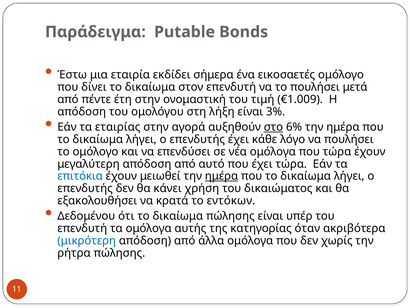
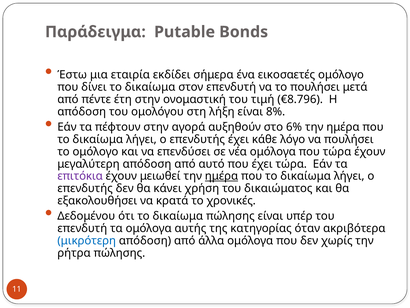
€1.009: €1.009 -> €8.796
3%: 3% -> 8%
εταιρίας: εταιρίας -> πέφτουν
στο underline: present -> none
επιτόκια colour: blue -> purple
εντόκων: εντόκων -> χρονικές
